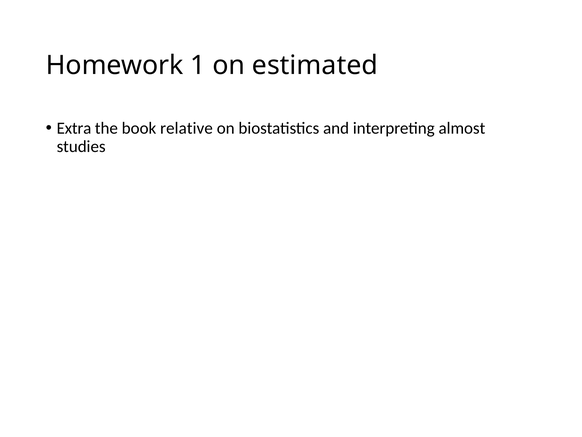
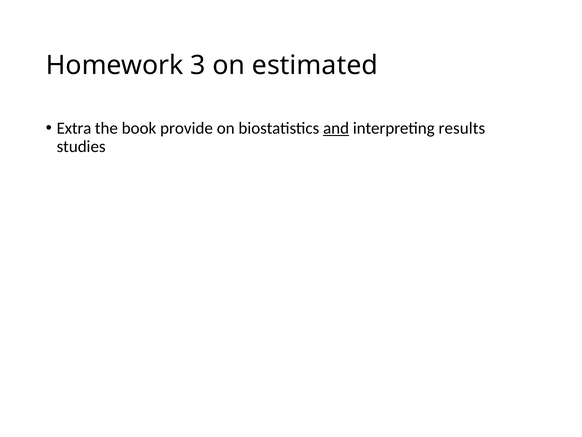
1: 1 -> 3
relative: relative -> provide
and underline: none -> present
almost: almost -> results
